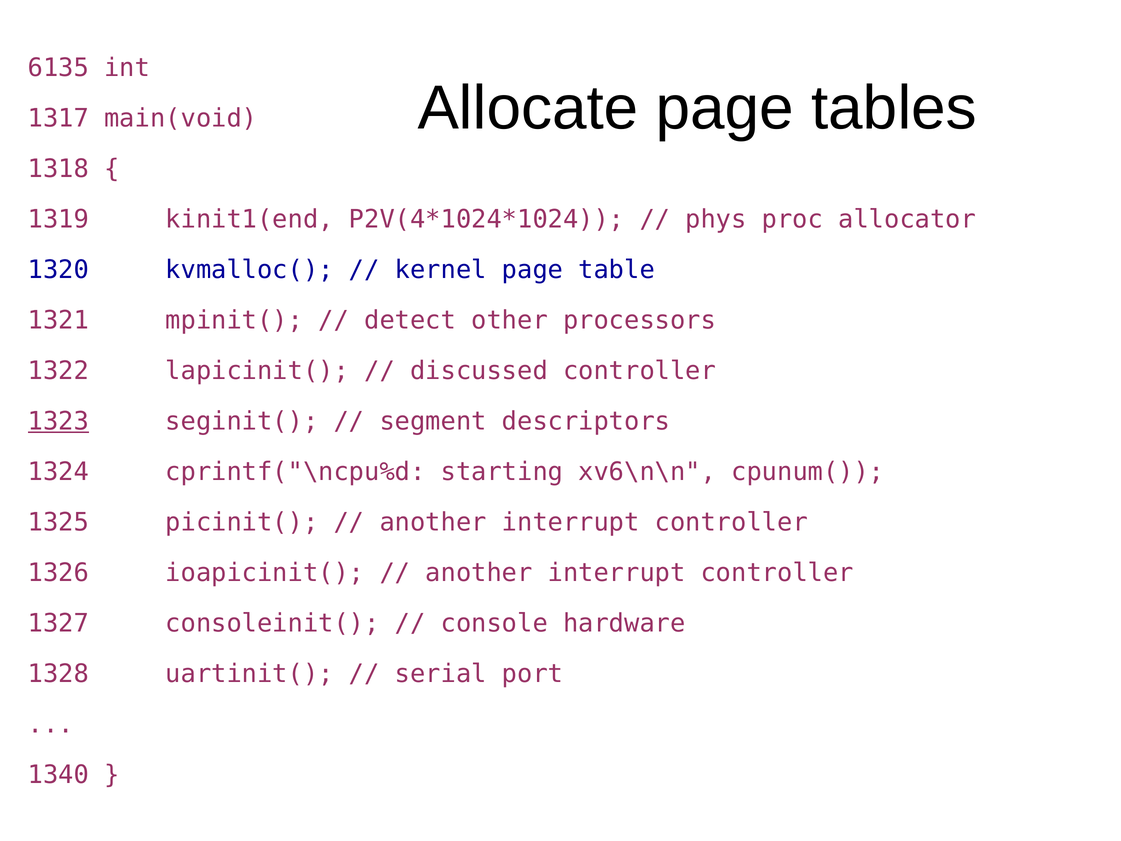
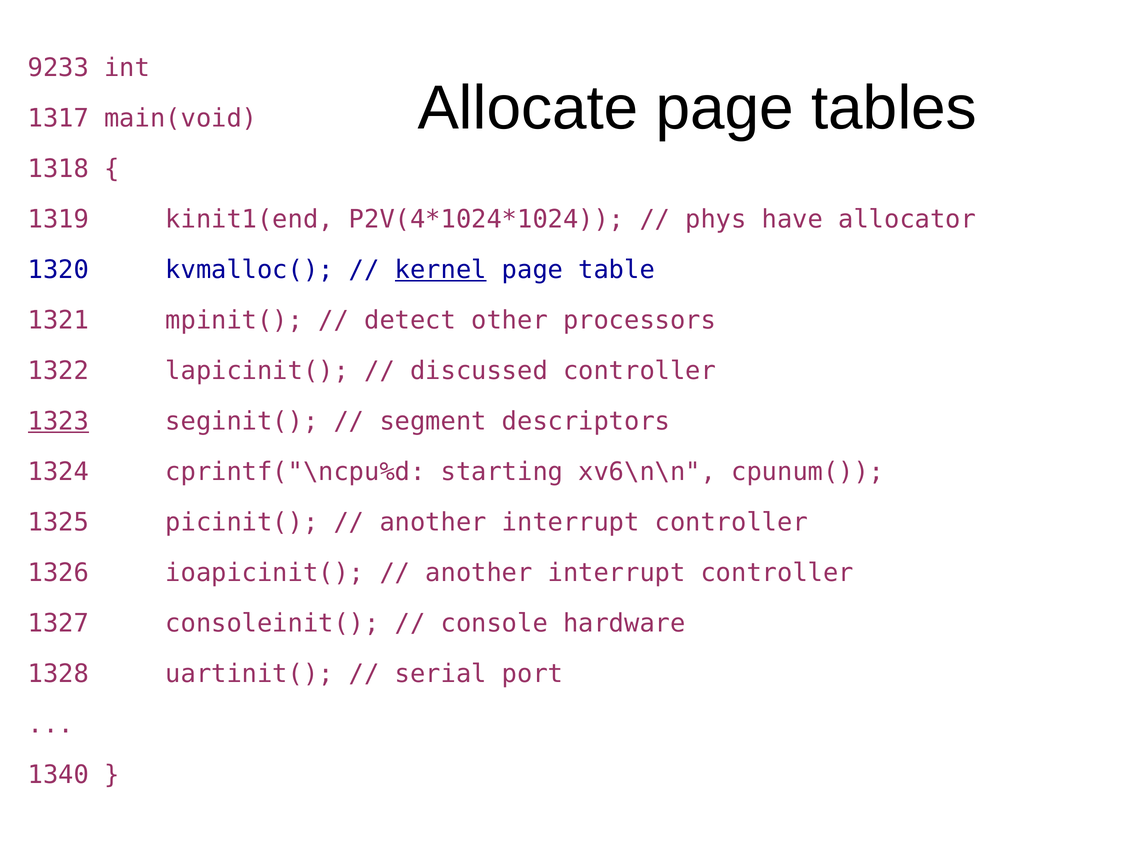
6135: 6135 -> 9233
proc: proc -> have
kernel underline: none -> present
